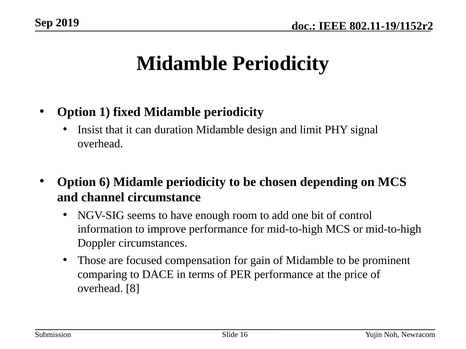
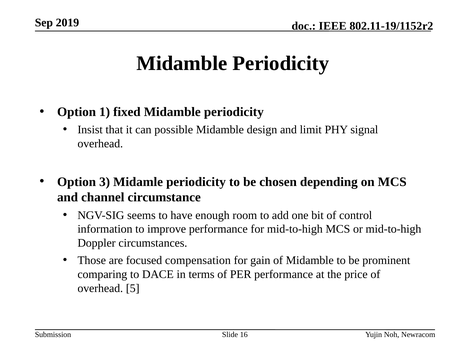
duration: duration -> possible
6: 6 -> 3
8: 8 -> 5
